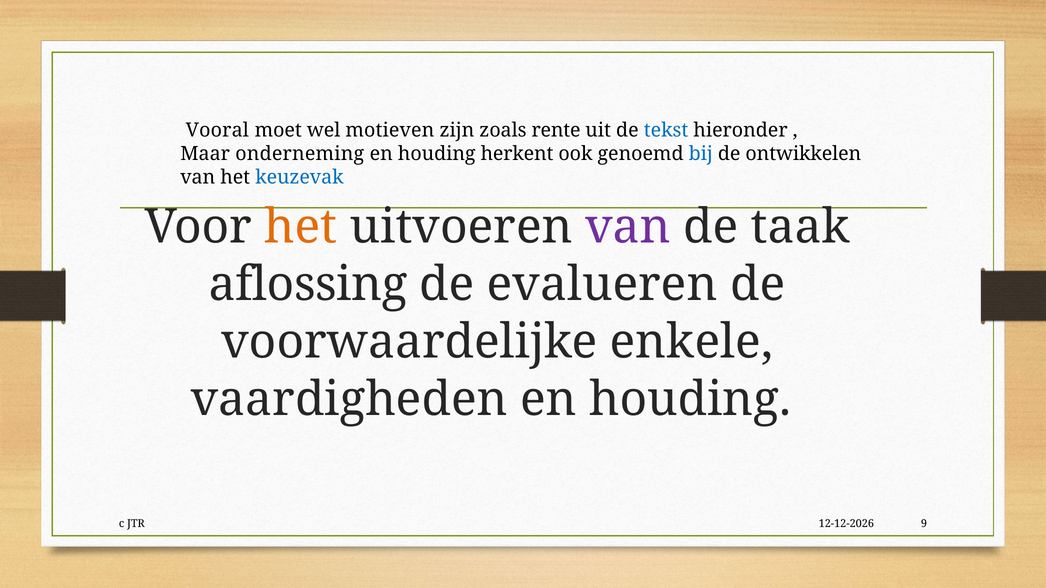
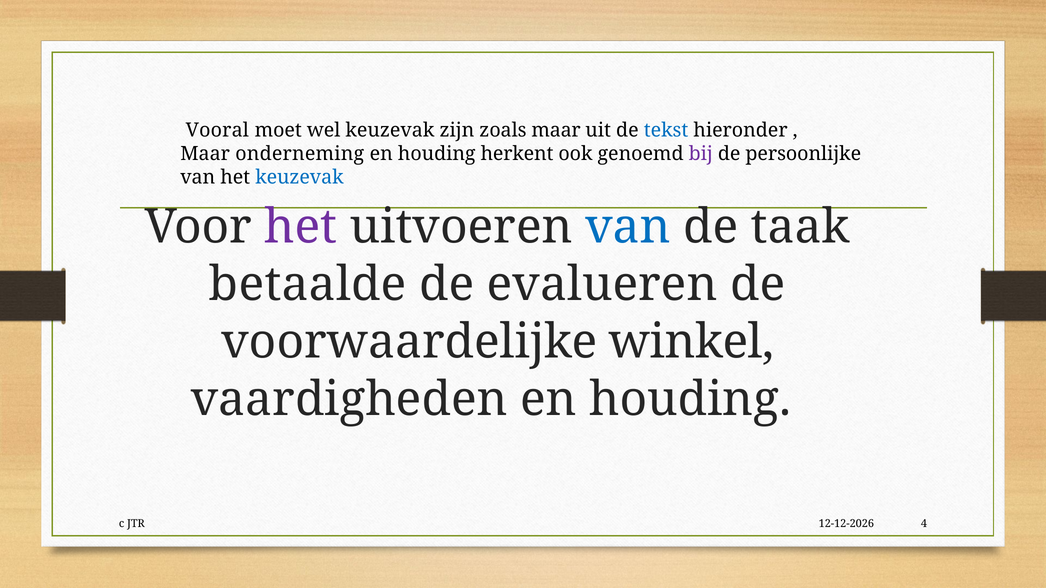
wel motieven: motieven -> keuzevak
zoals rente: rente -> maar
bij colour: blue -> purple
ontwikkelen: ontwikkelen -> persoonlijke
het at (301, 227) colour: orange -> purple
van at (628, 227) colour: purple -> blue
aflossing: aflossing -> betaalde
enkele: enkele -> winkel
9: 9 -> 4
